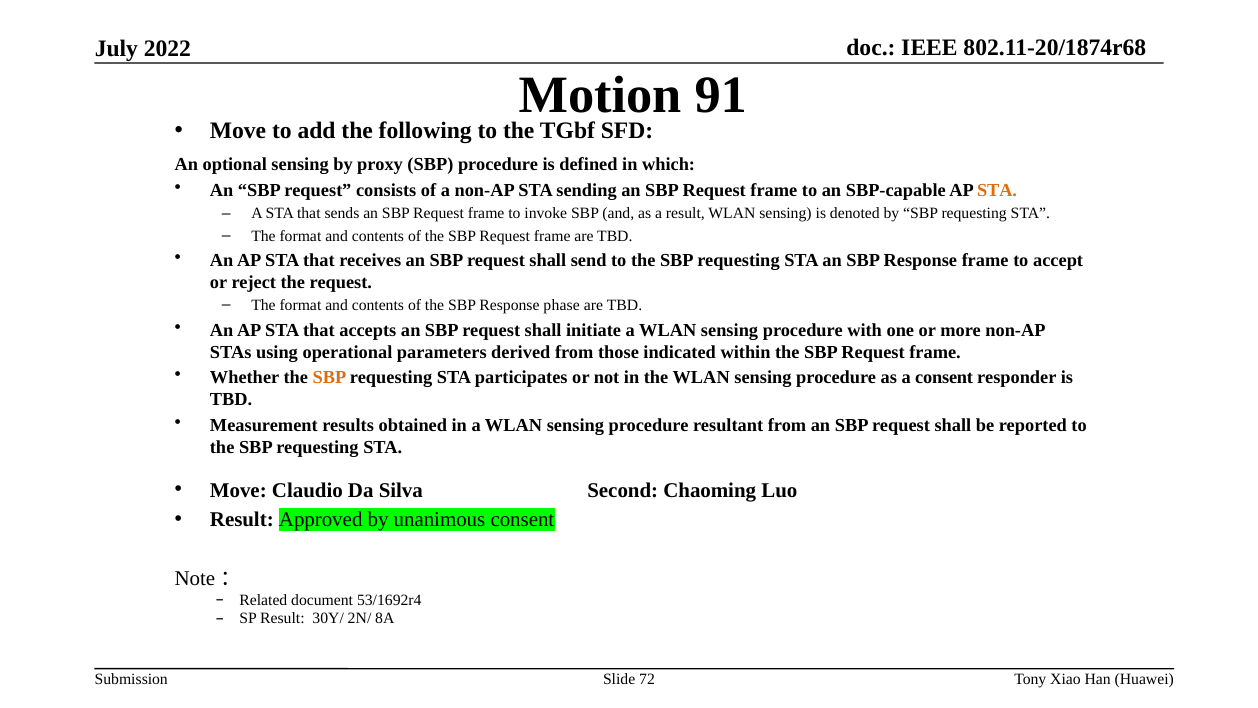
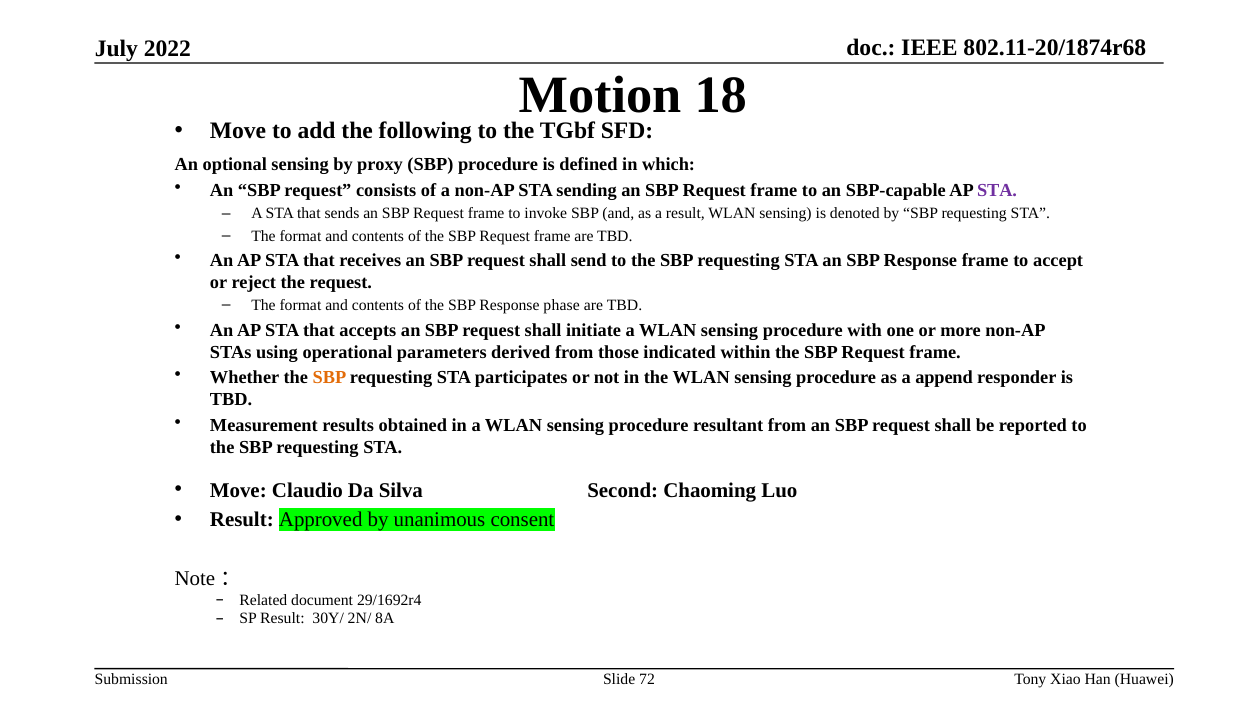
91: 91 -> 18
STA at (997, 190) colour: orange -> purple
a consent: consent -> append
53/1692r4: 53/1692r4 -> 29/1692r4
